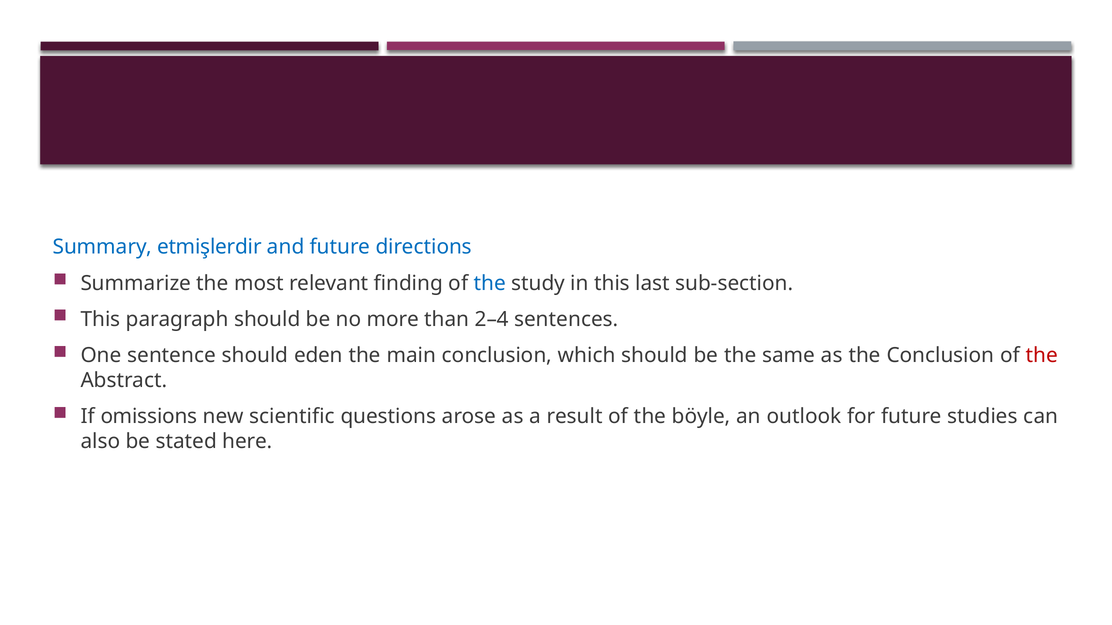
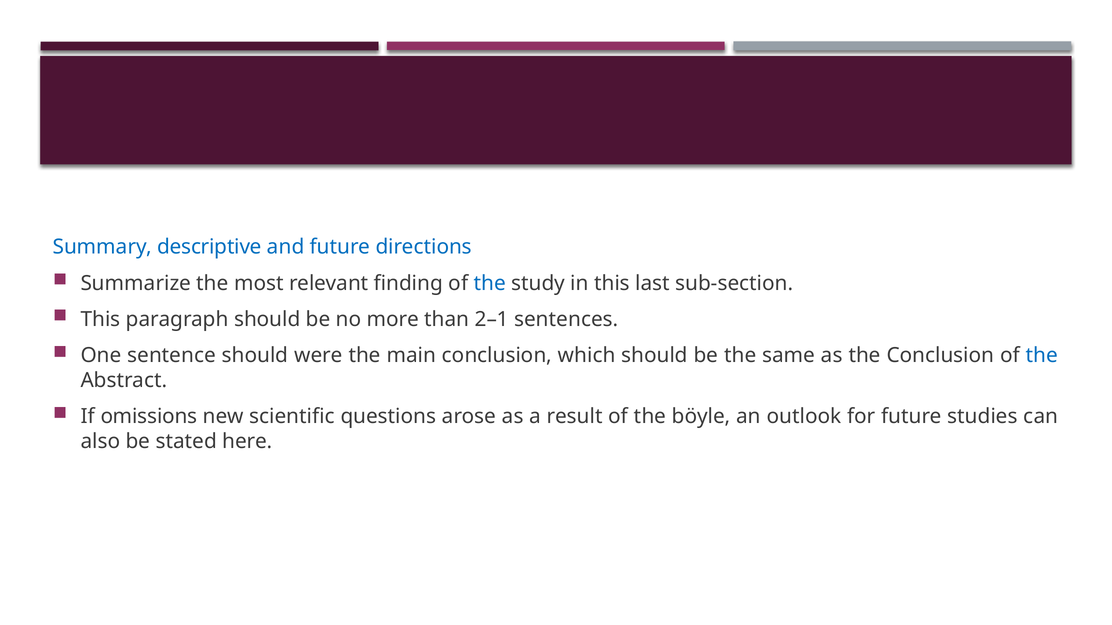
etmişlerdir: etmişlerdir -> descriptive
2–4: 2–4 -> 2–1
eden: eden -> were
the at (1042, 356) colour: red -> blue
